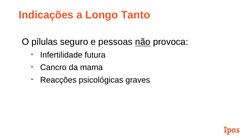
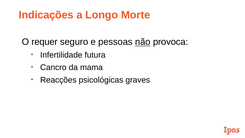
Tanto: Tanto -> Morte
pílulas: pílulas -> requer
